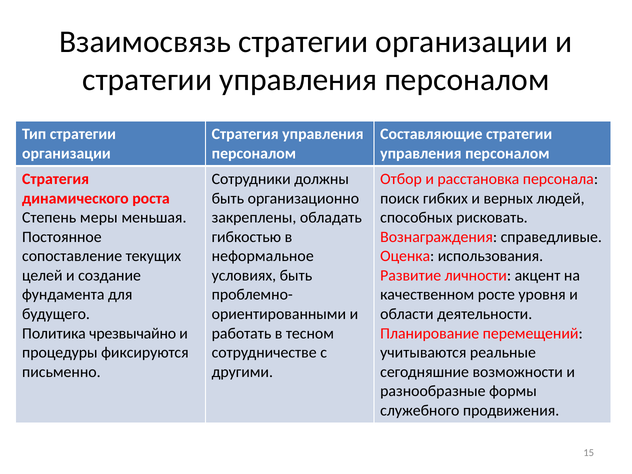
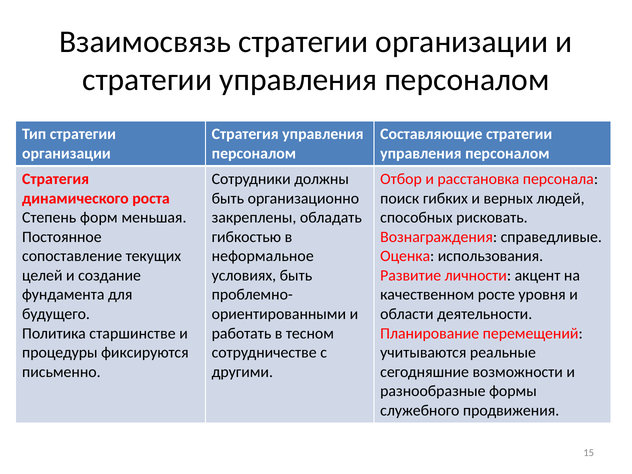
меры: меры -> форм
чрезвычайно: чрезвычайно -> старшинстве
